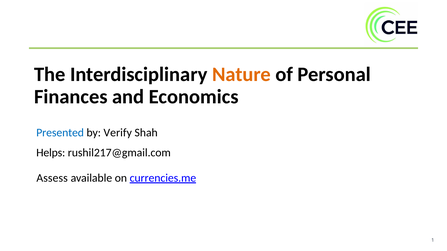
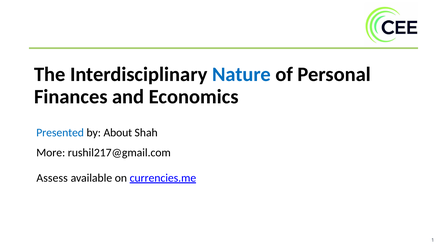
Nature colour: orange -> blue
Verify: Verify -> About
Helps: Helps -> More
